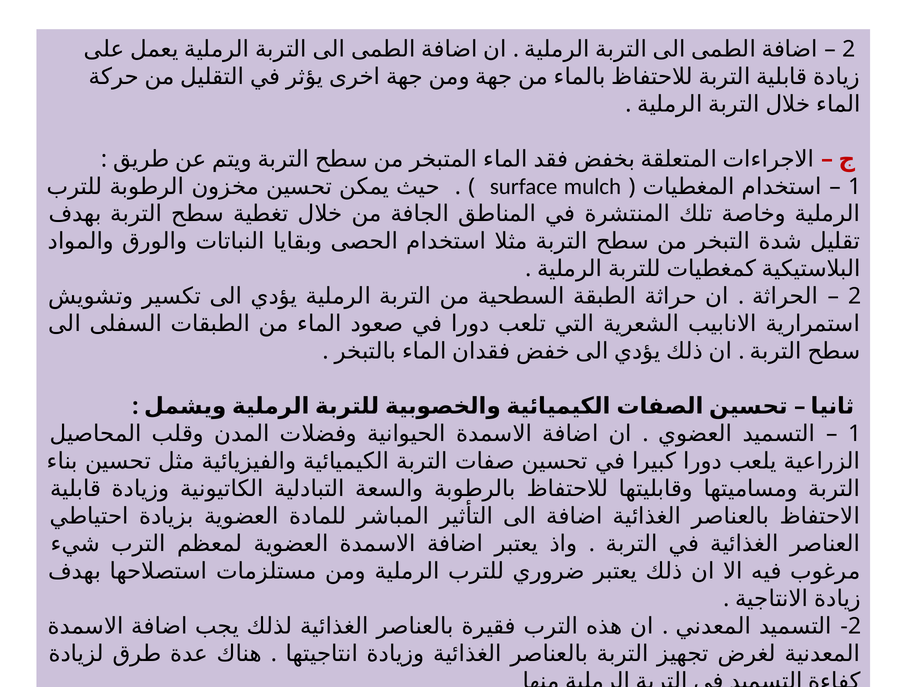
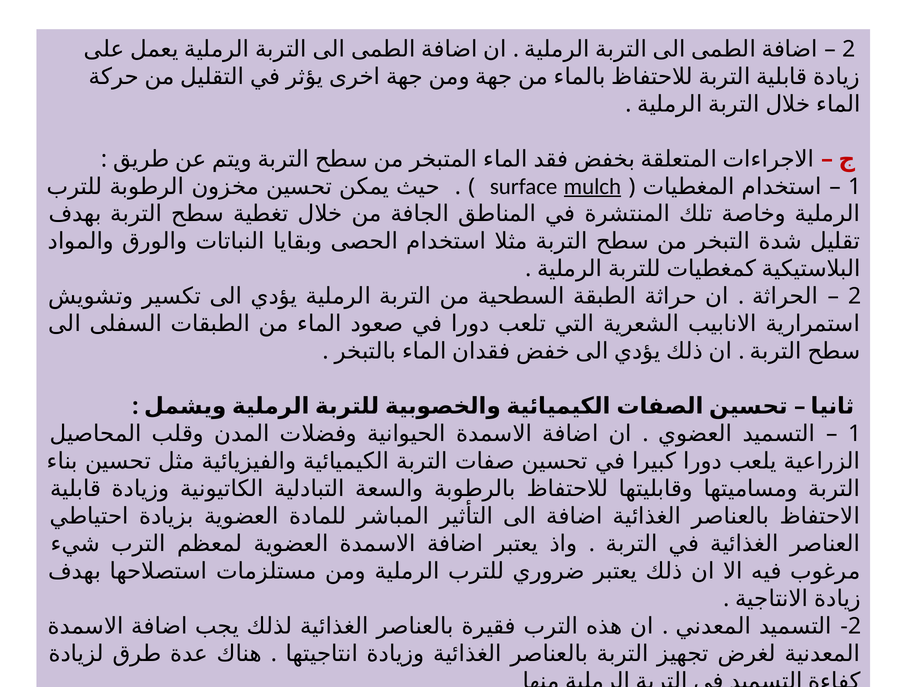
mulch underline: none -> present
